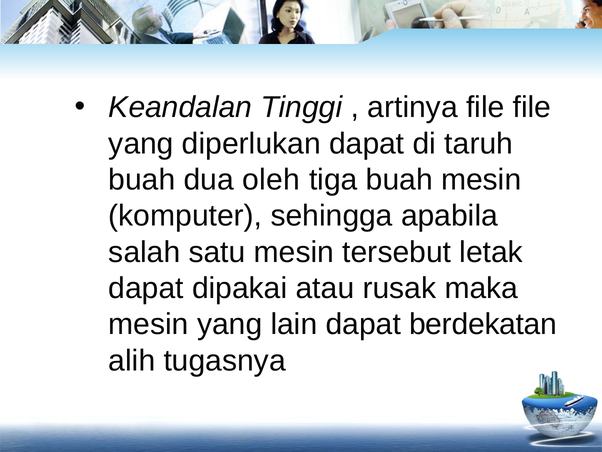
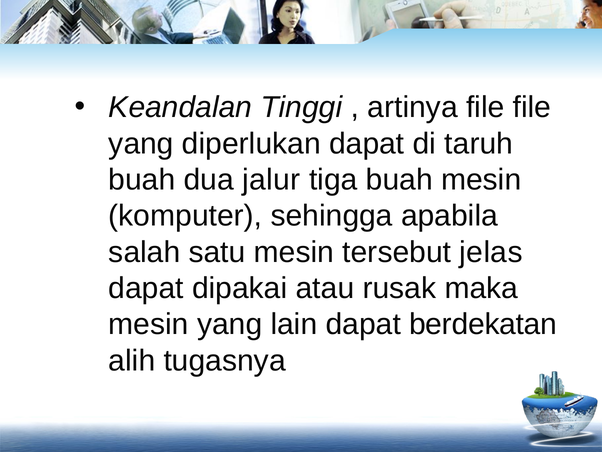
oleh: oleh -> jalur
letak: letak -> jelas
